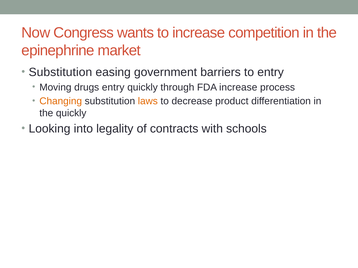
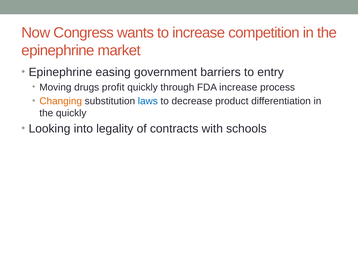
Substitution at (60, 72): Substitution -> Epinephrine
drugs entry: entry -> profit
laws colour: orange -> blue
